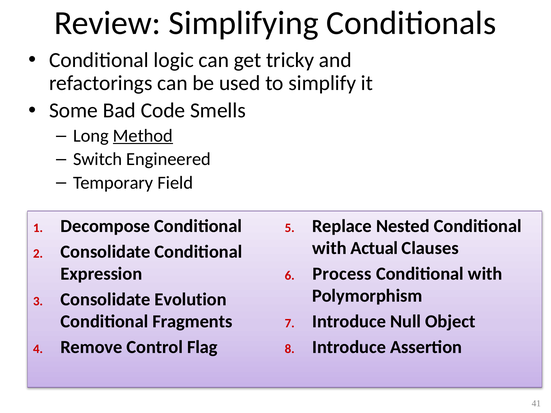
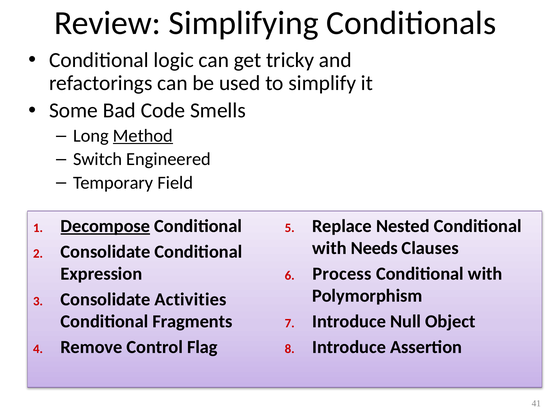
Decompose underline: none -> present
Actual: Actual -> Needs
Evolution: Evolution -> Activities
